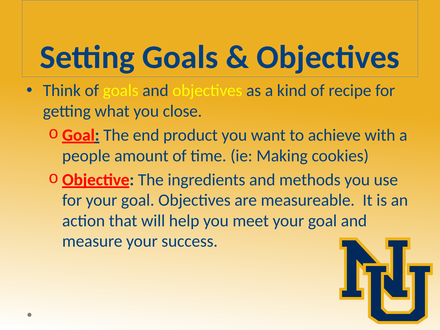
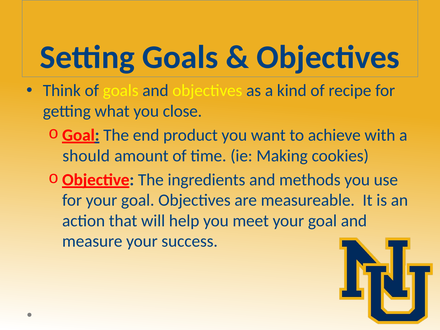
people: people -> should
